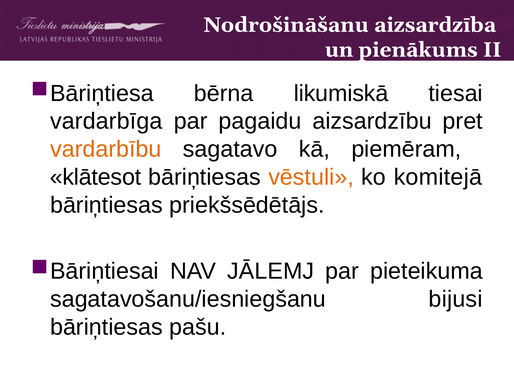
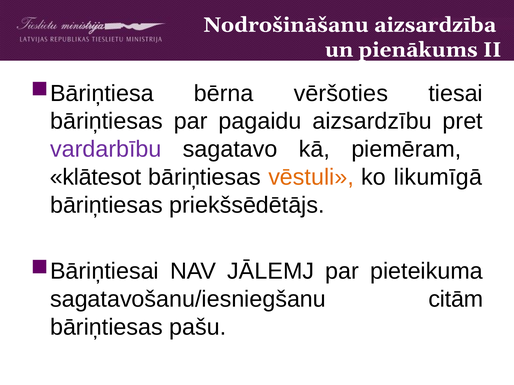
likumiskā: likumiskā -> vēršoties
vardarbīga at (106, 121): vardarbīga -> bāriņtiesas
vardarbību colour: orange -> purple
komitejā: komitejā -> likumīgā
bijusi: bijusi -> citām
